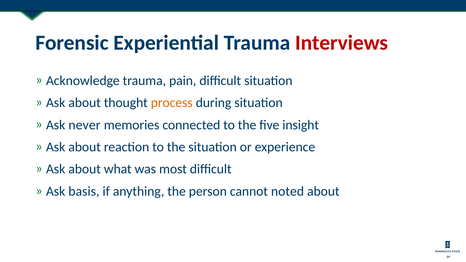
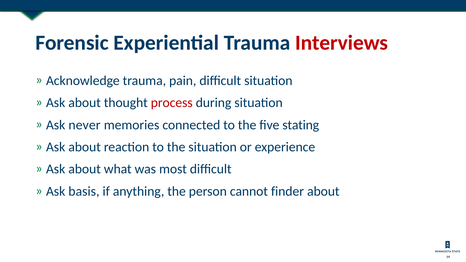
process colour: orange -> red
insight: insight -> stating
noted: noted -> finder
